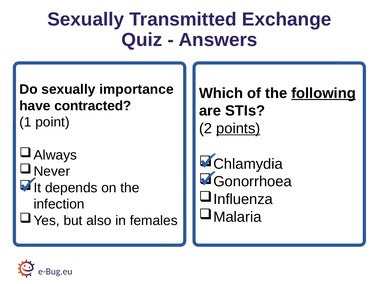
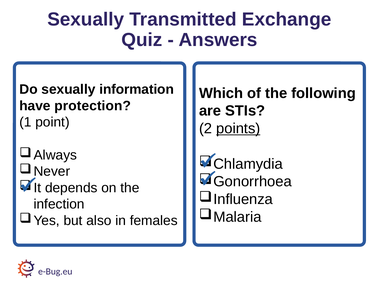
importance: importance -> information
following underline: present -> none
contracted: contracted -> protection
